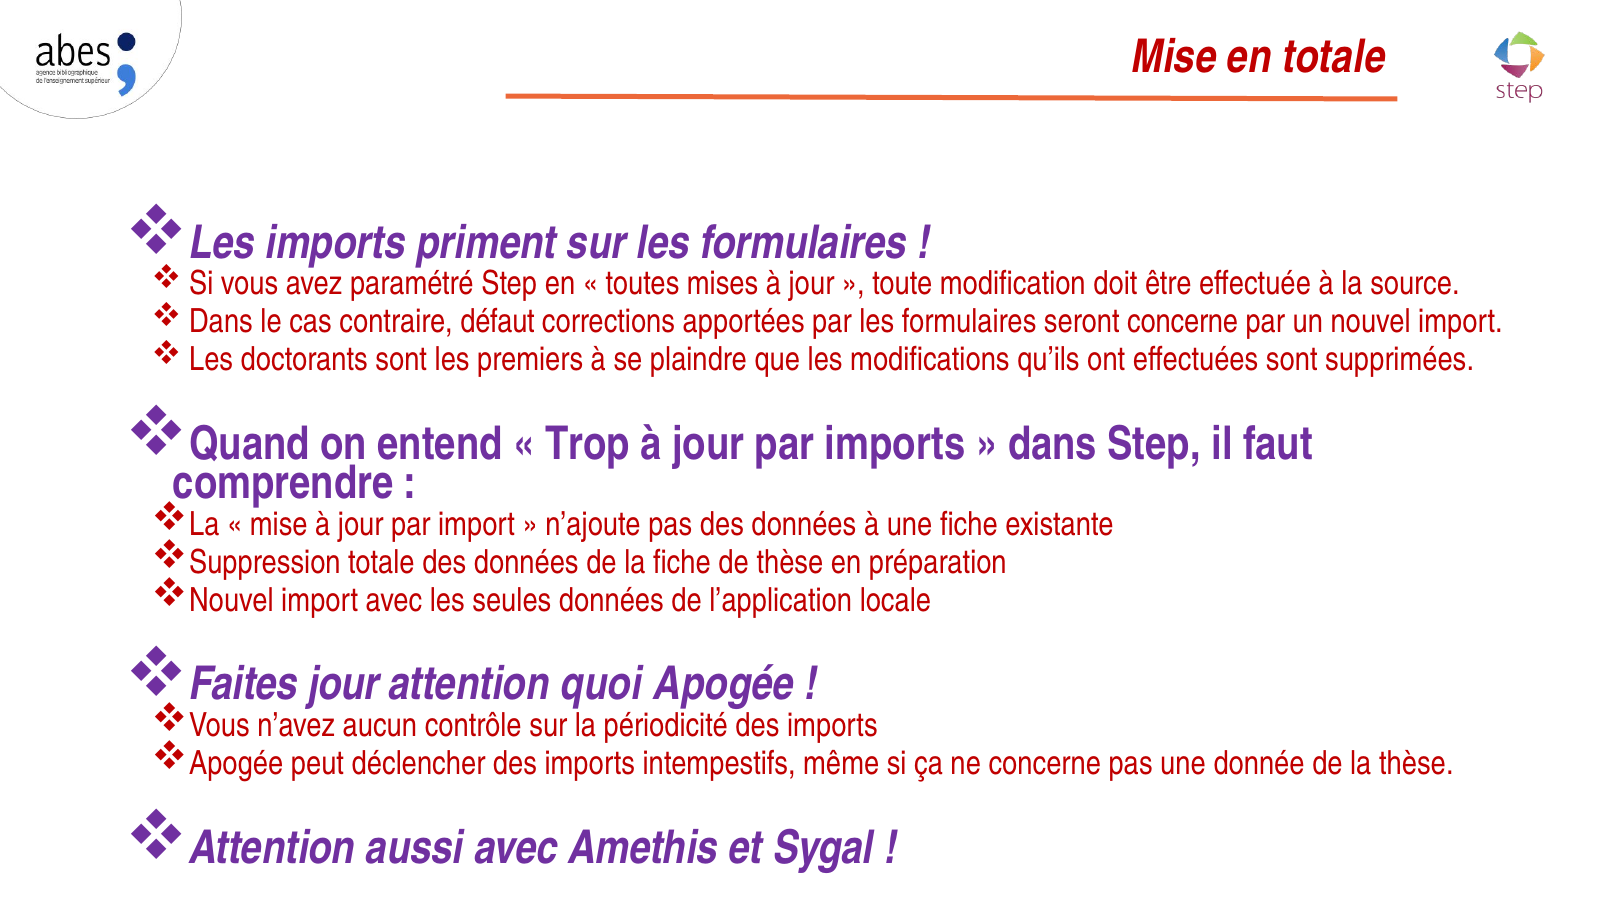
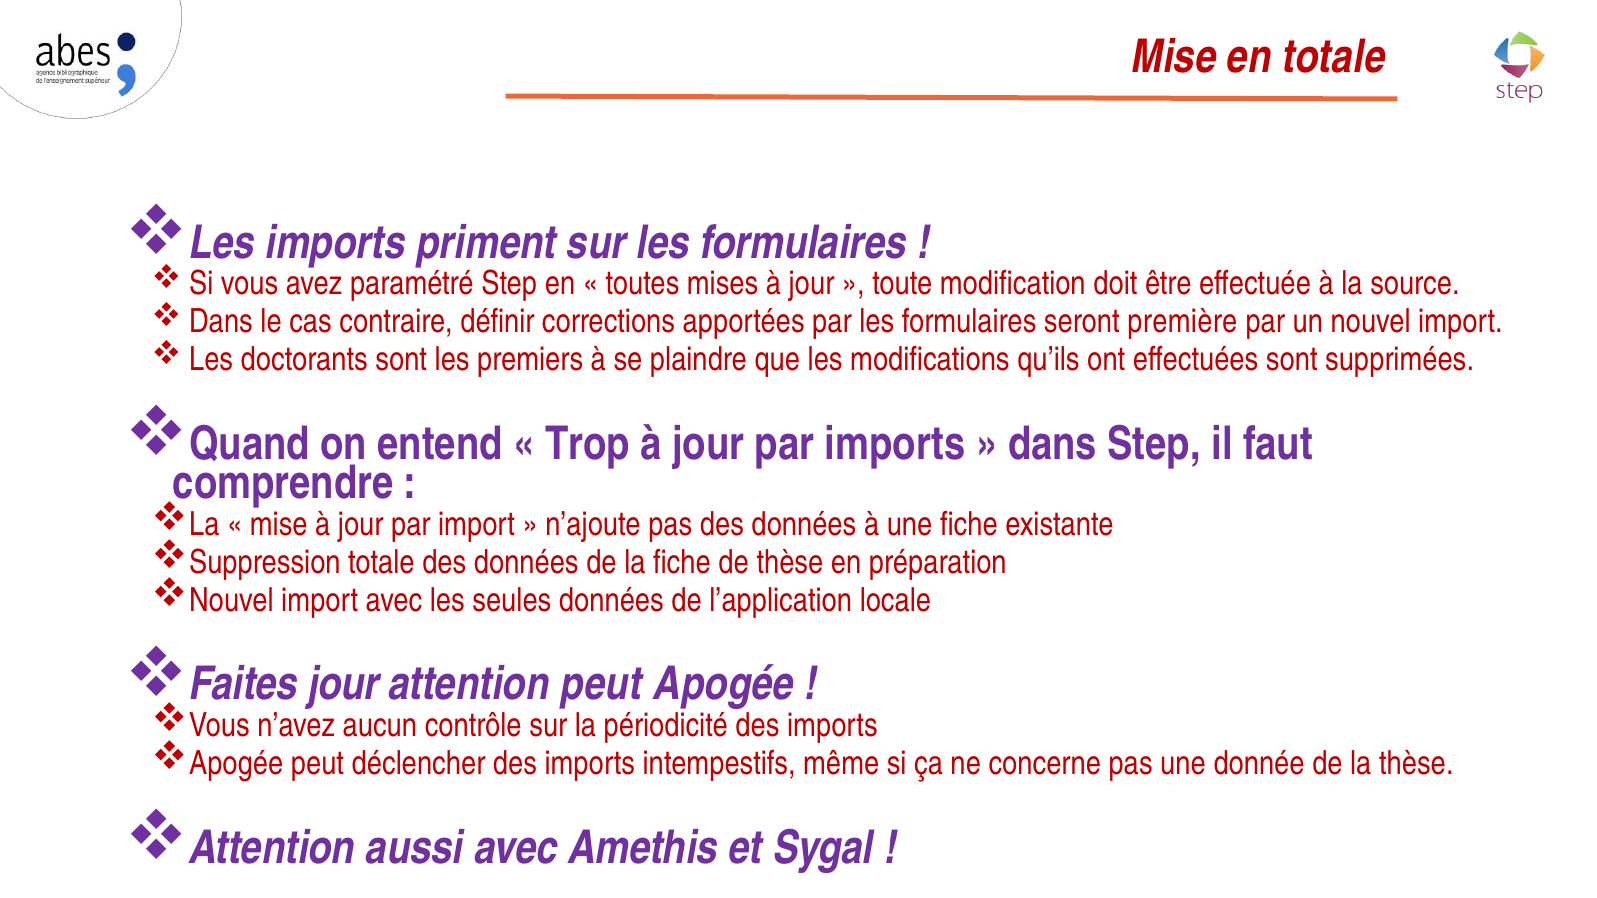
défaut: défaut -> définir
seront concerne: concerne -> première
attention quoi: quoi -> peut
